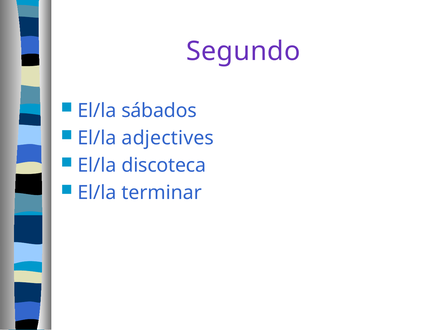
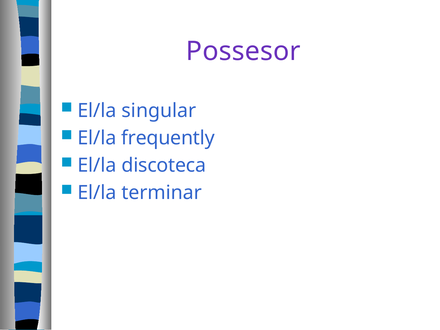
Segundo: Segundo -> Possesor
sábados: sábados -> singular
adjectives: adjectives -> frequently
